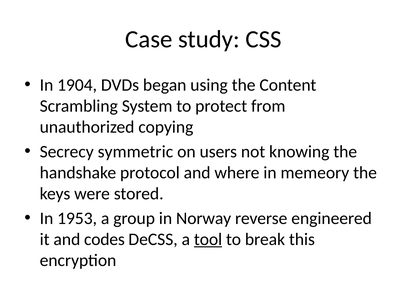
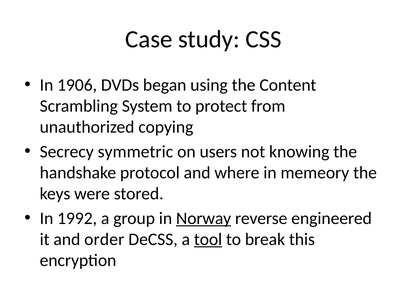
1904: 1904 -> 1906
1953: 1953 -> 1992
Norway underline: none -> present
codes: codes -> order
